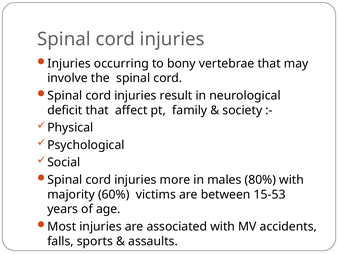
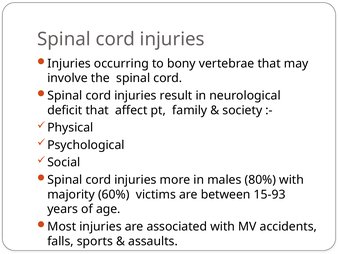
15-53: 15-53 -> 15-93
